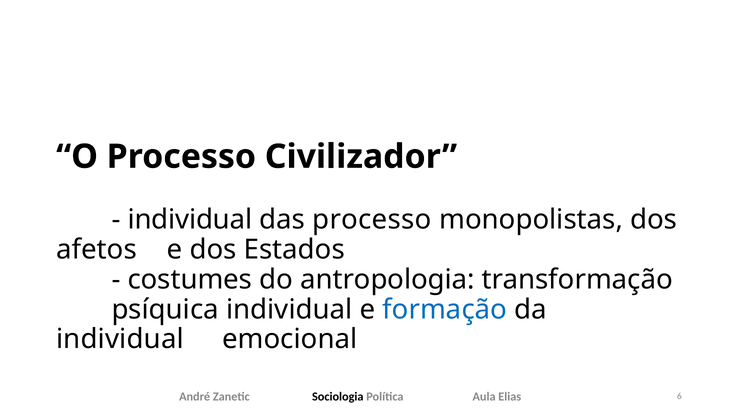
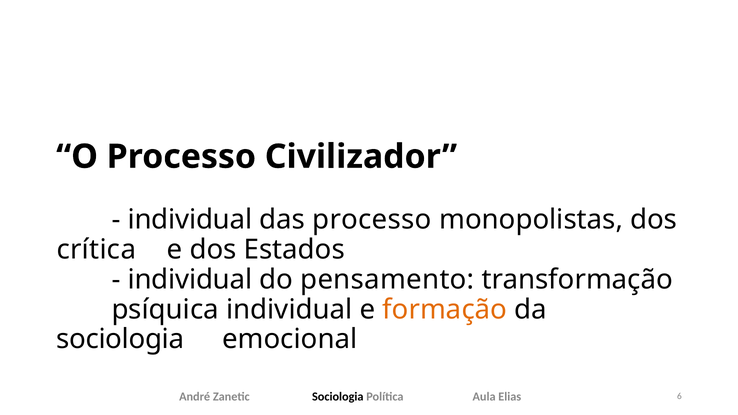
afetos: afetos -> crítica
costumes at (190, 280): costumes -> individual
antropologia: antropologia -> pensamento
formação colour: blue -> orange
individual at (120, 339): individual -> sociologia
